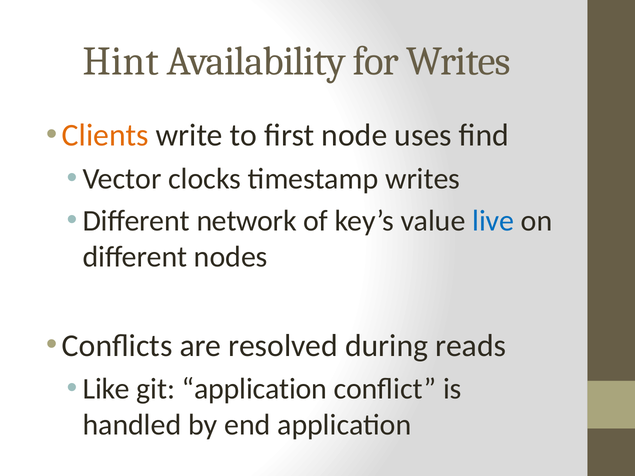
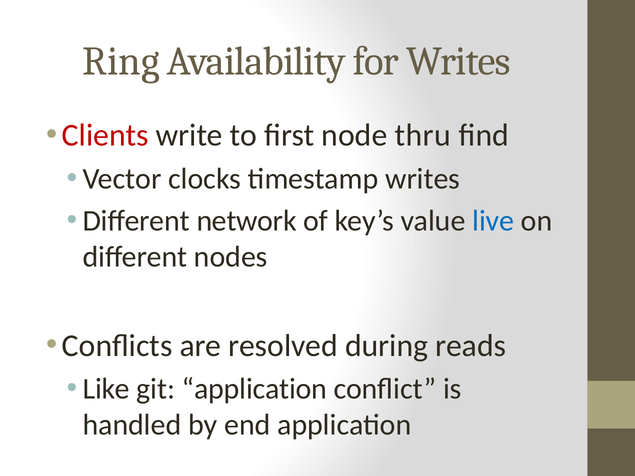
Hint: Hint -> Ring
Clients colour: orange -> red
uses: uses -> thru
